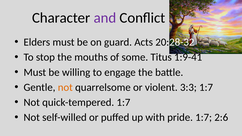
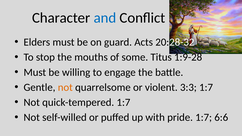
and colour: purple -> blue
1:9-41: 1:9-41 -> 1:9-28
2:6: 2:6 -> 6:6
